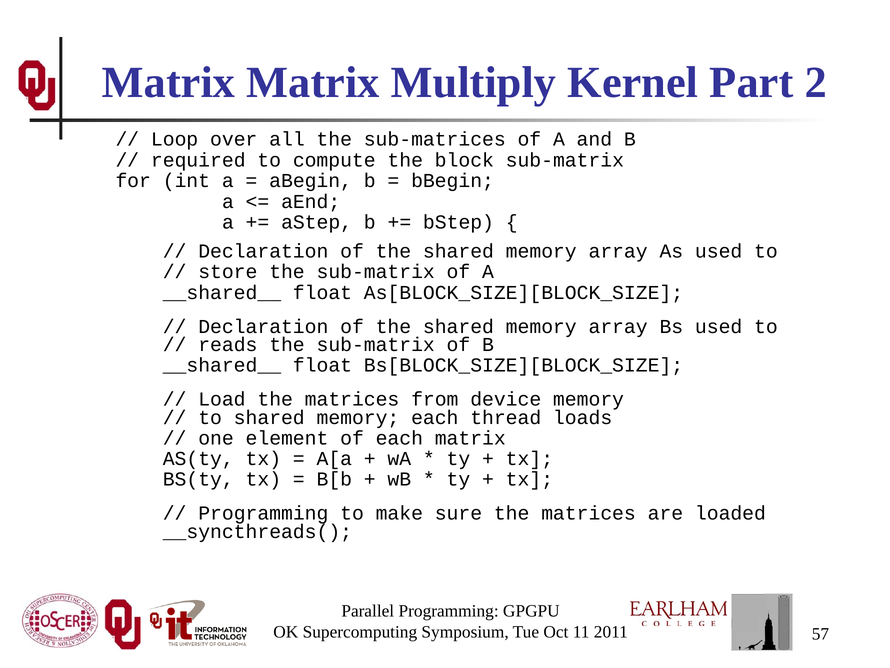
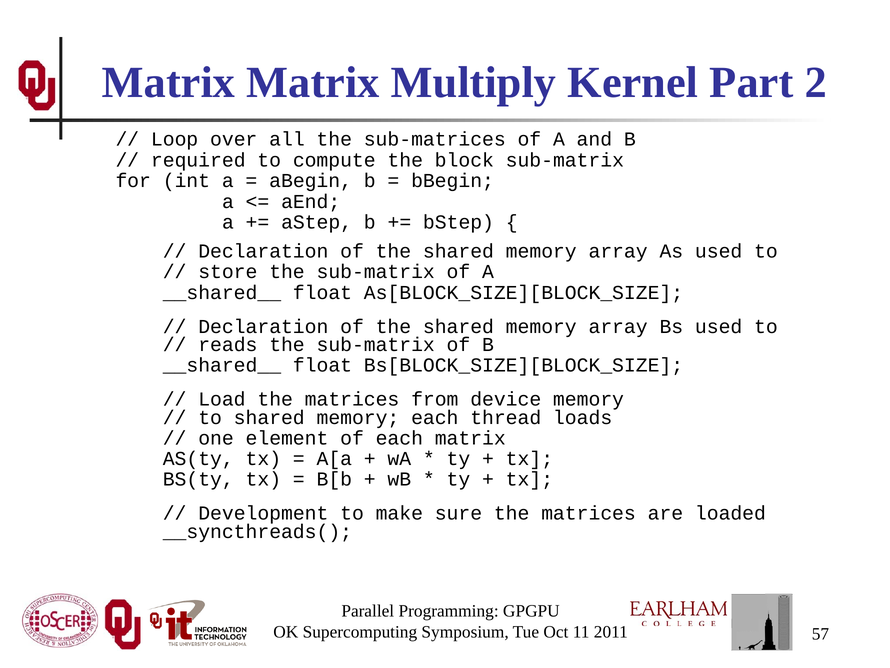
Programming at (263, 513): Programming -> Development
